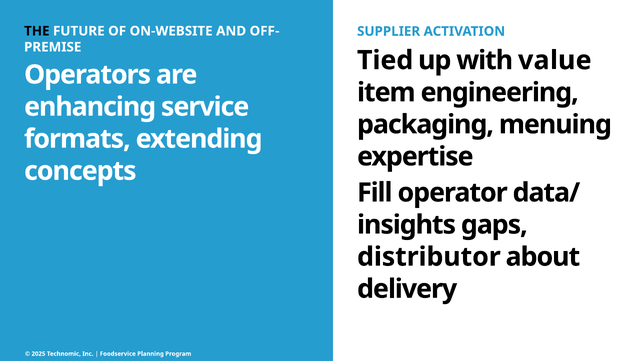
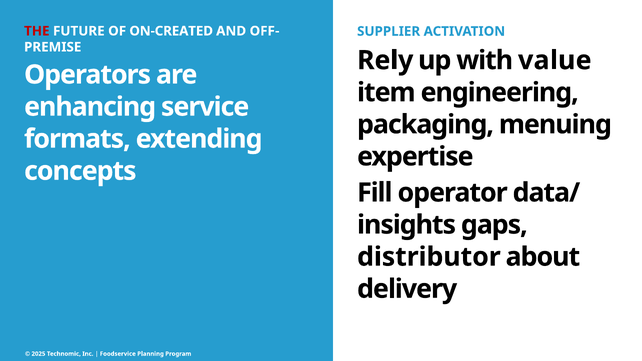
THE colour: black -> red
ON-WEBSITE: ON-WEBSITE -> ON-CREATED
Tied: Tied -> Rely
